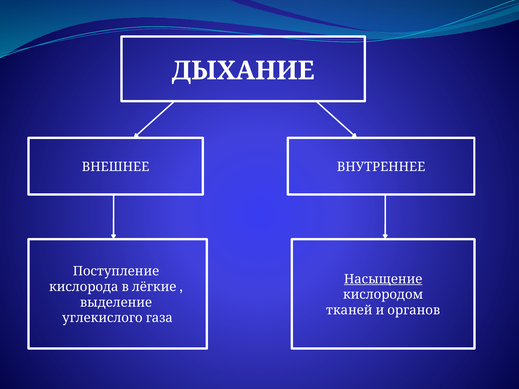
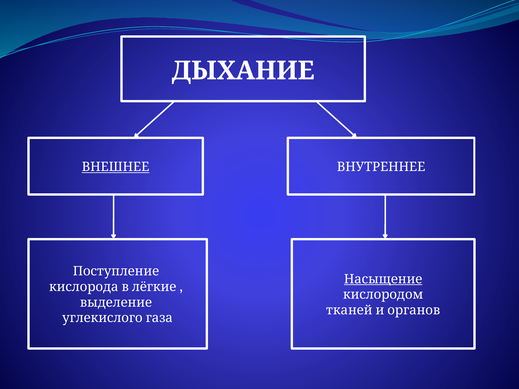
ВНЕШНЕЕ underline: none -> present
